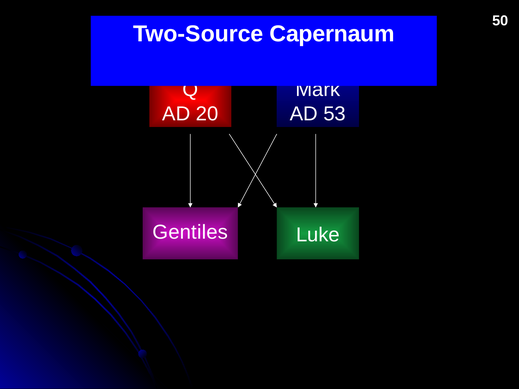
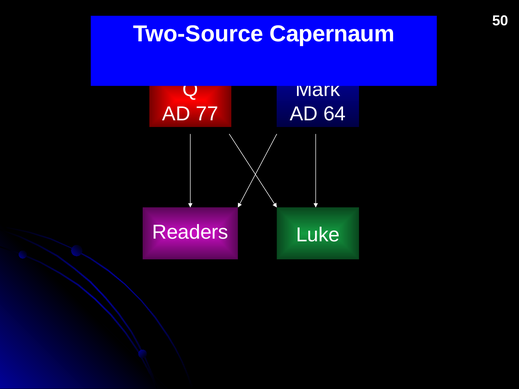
20: 20 -> 77
53: 53 -> 64
Gentiles: Gentiles -> Readers
